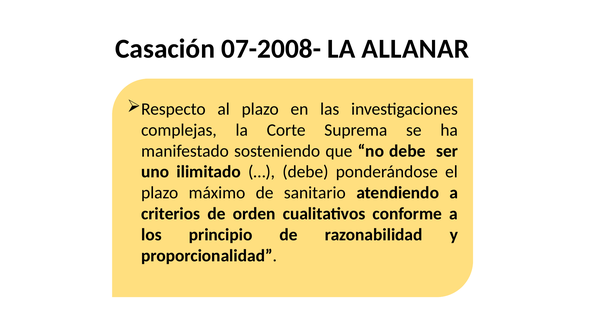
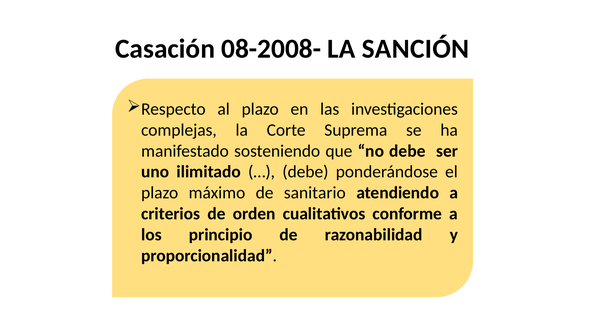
07-2008-: 07-2008- -> 08-2008-
ALLANAR: ALLANAR -> SANCIÓN
